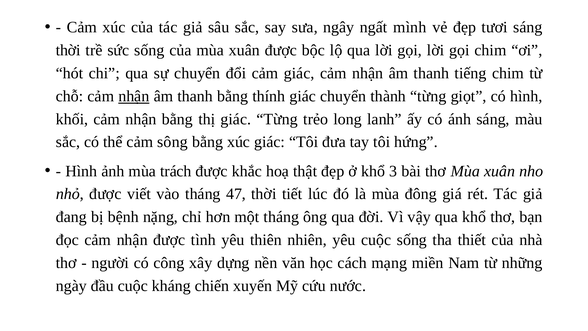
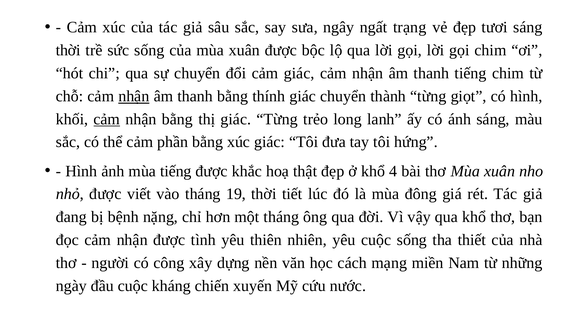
mình: mình -> trạng
cảm at (107, 119) underline: none -> present
sông: sông -> phần
mùa trách: trách -> tiếng
3: 3 -> 4
47: 47 -> 19
